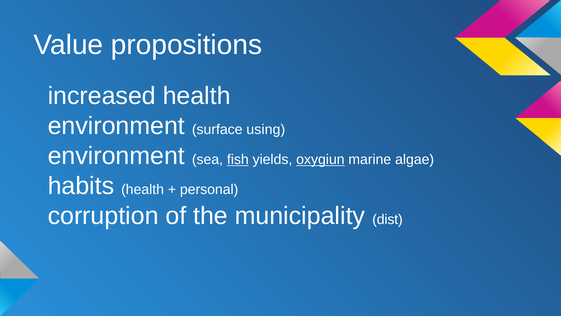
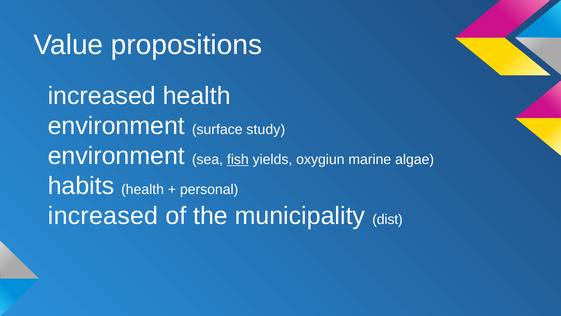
using: using -> study
oxygiun underline: present -> none
corruption at (103, 216): corruption -> increased
